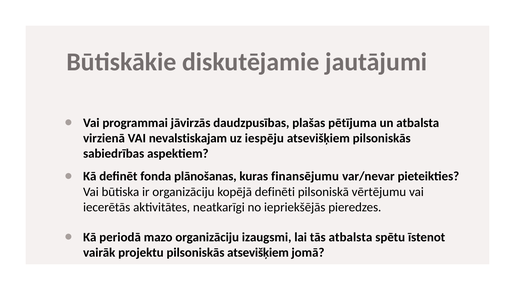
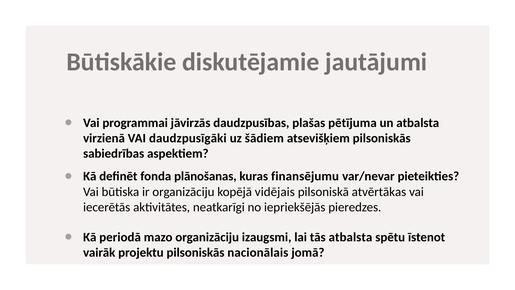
nevalstiskajam: nevalstiskajam -> daudzpusīgāki
iespēju: iespēju -> šādiem
definēti: definēti -> vidējais
vērtējumu: vērtējumu -> atvērtākas
pilsoniskās atsevišķiem: atsevišķiem -> nacionālais
